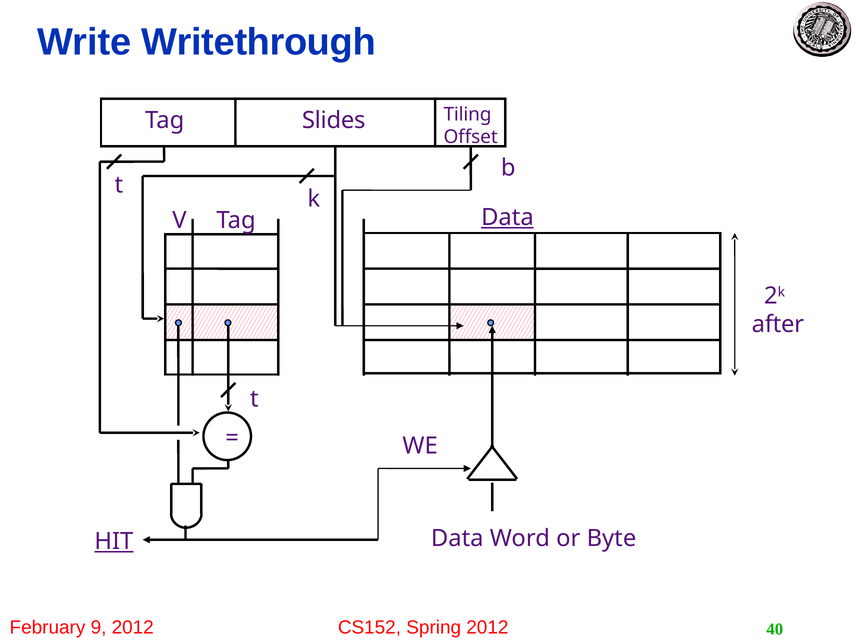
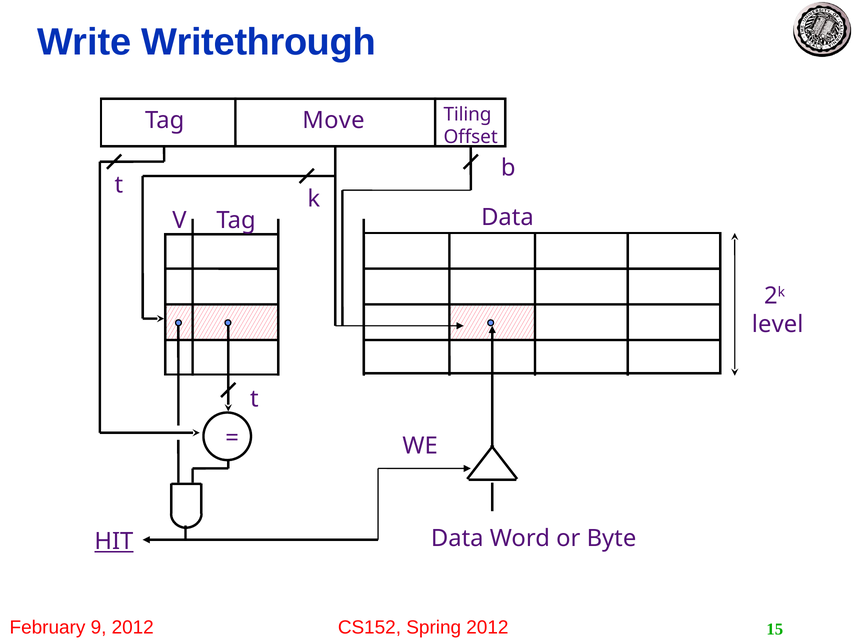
Slides: Slides -> Move
Data at (507, 218) underline: present -> none
after: after -> level
40: 40 -> 15
